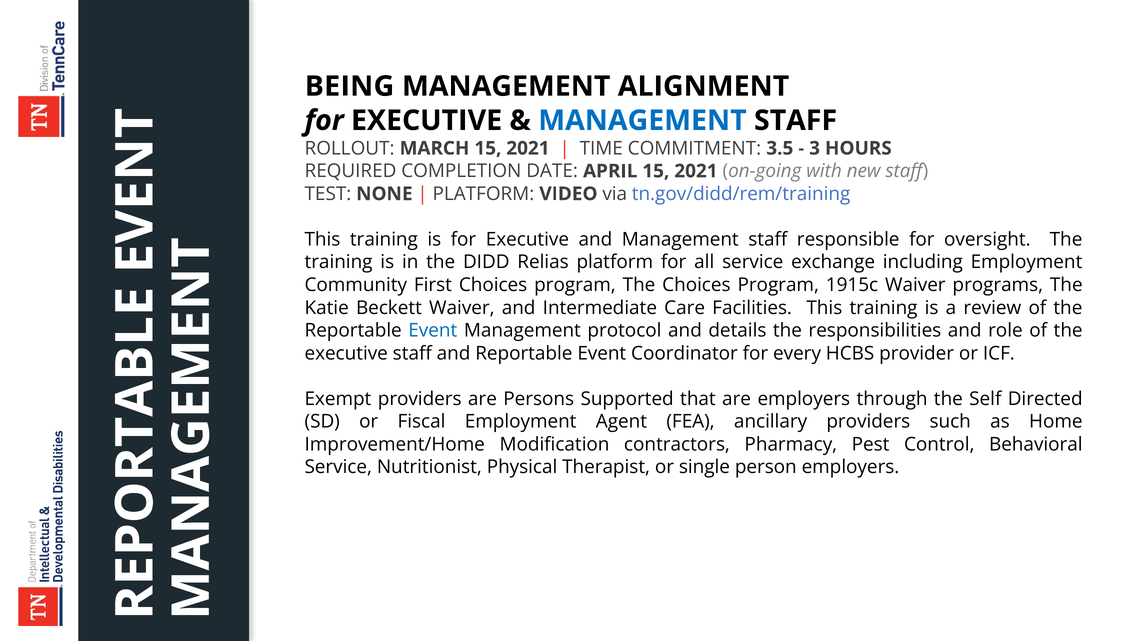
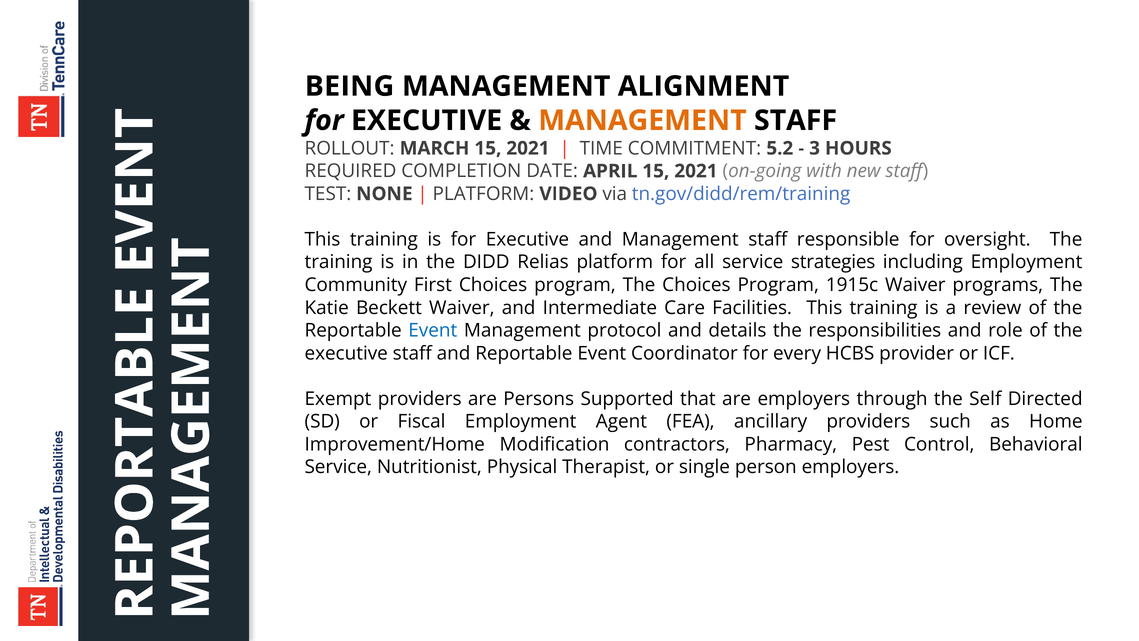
MANAGEMENT at (642, 120) colour: blue -> orange
3.5: 3.5 -> 5.2
exchange: exchange -> strategies
